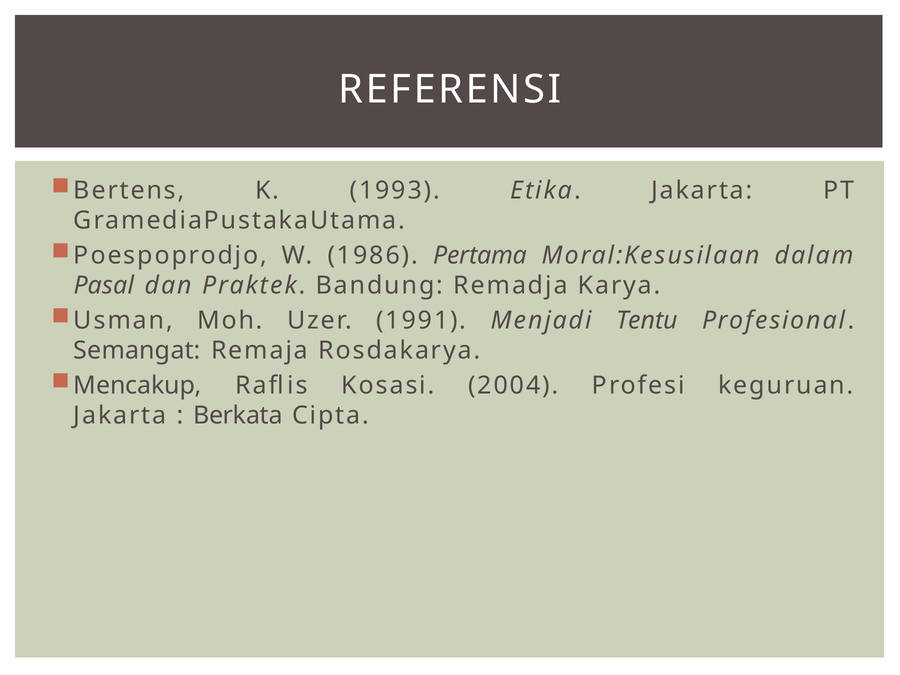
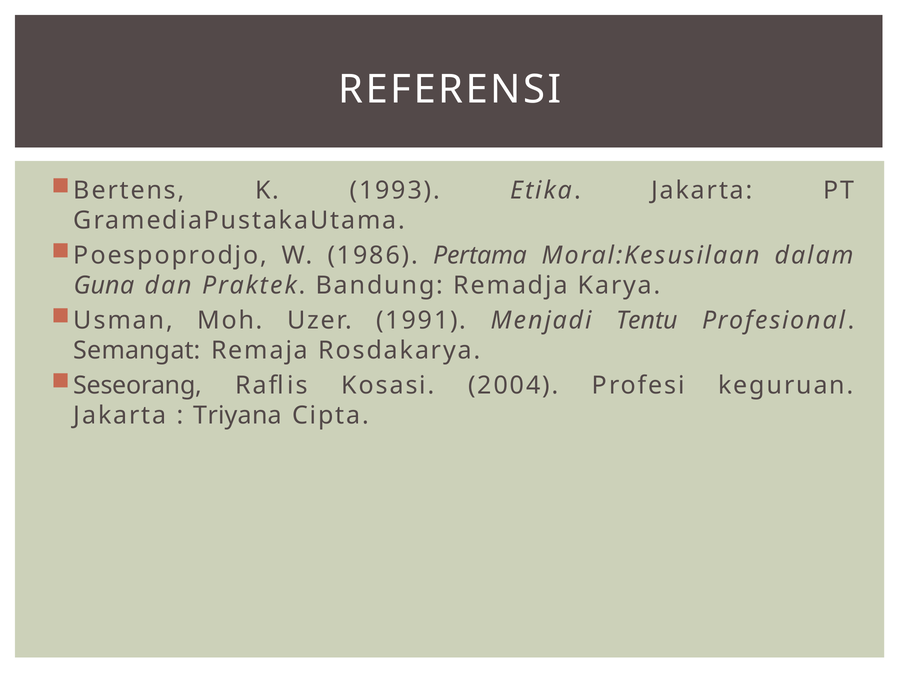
Pasal: Pasal -> Guna
Mencakup: Mencakup -> Seseorang
Berkata: Berkata -> Triyana
